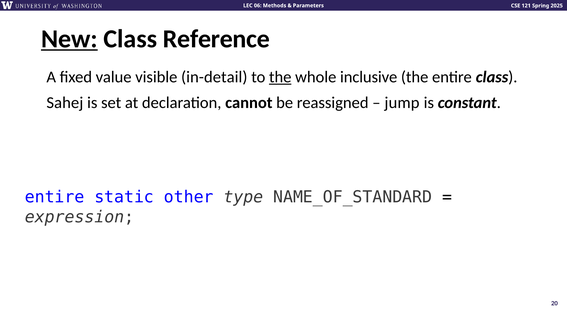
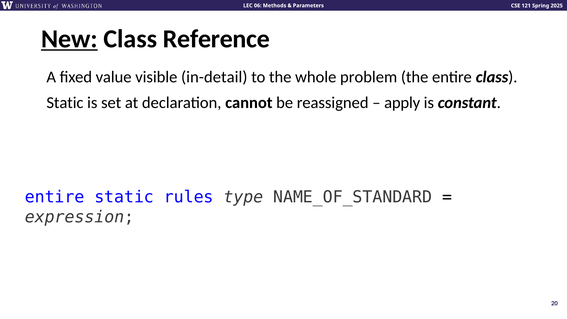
the at (280, 77) underline: present -> none
inclusive: inclusive -> problem
Sahej at (65, 103): Sahej -> Static
jump: jump -> apply
other: other -> rules
